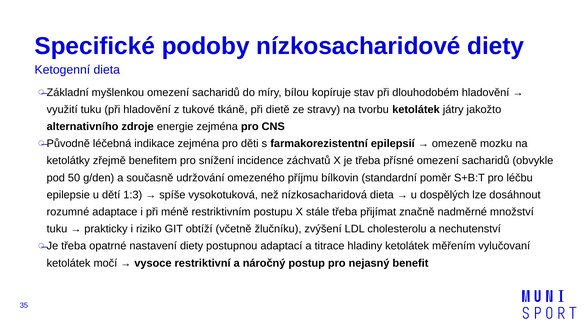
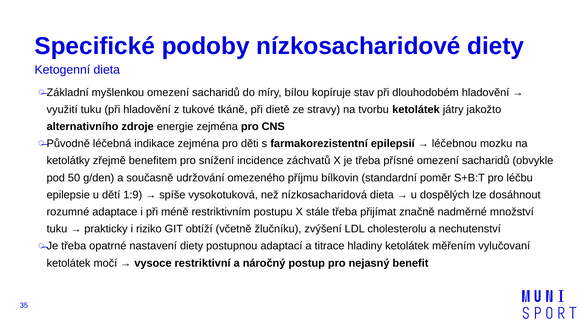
omezeně: omezeně -> léčebnou
1:3: 1:3 -> 1:9
